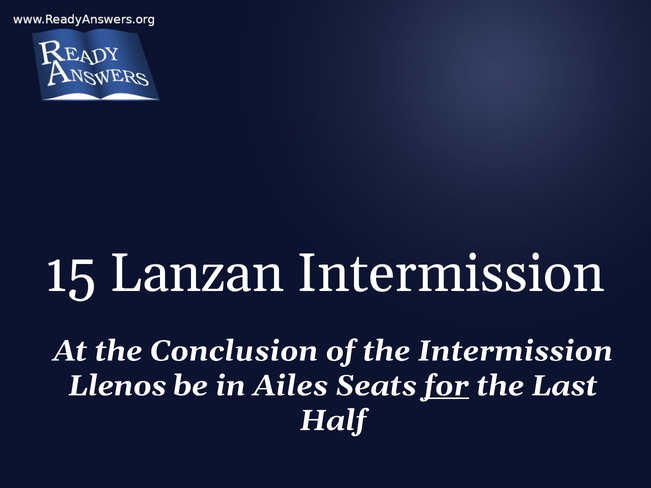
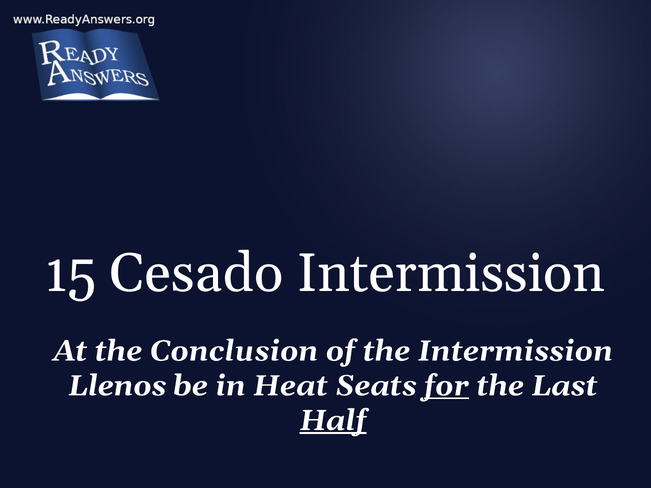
Lanzan: Lanzan -> Cesado
Ailes: Ailes -> Heat
Half underline: none -> present
